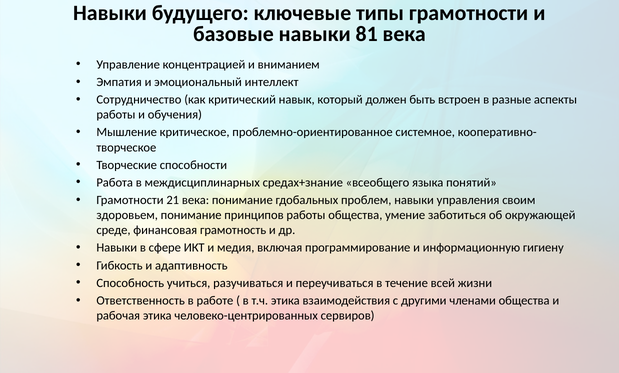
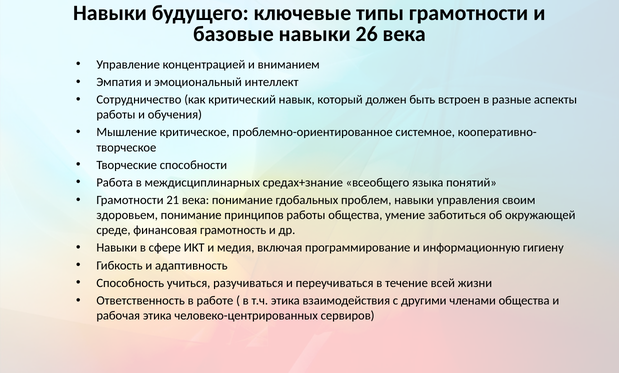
81: 81 -> 26
